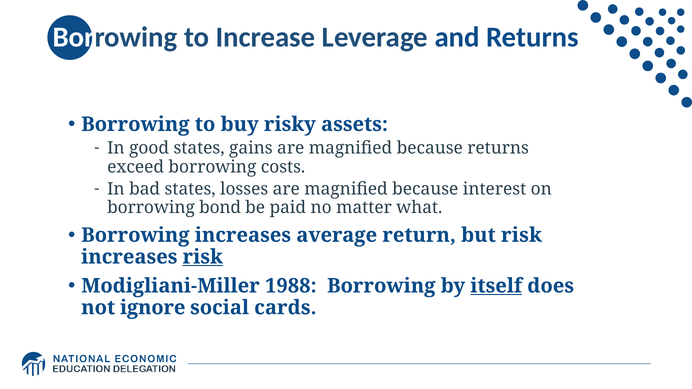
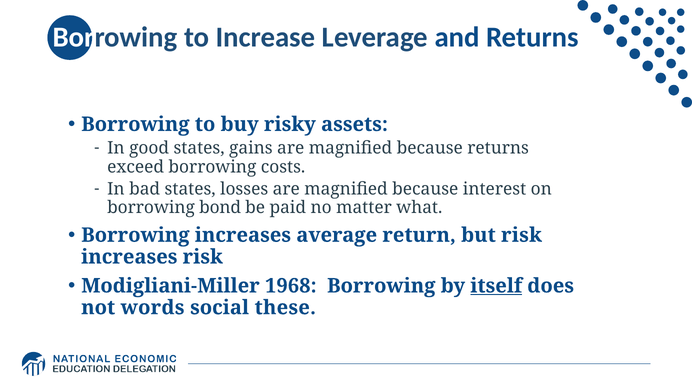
risk at (203, 257) underline: present -> none
1988: 1988 -> 1968
ignore: ignore -> words
cards: cards -> these
